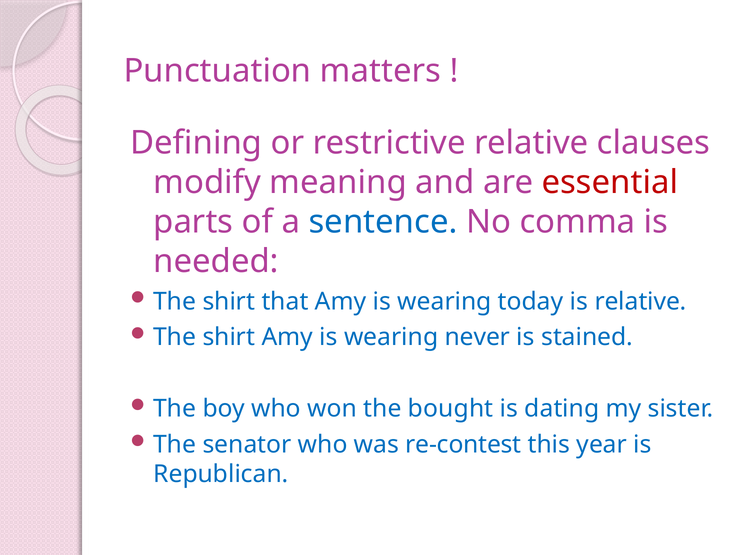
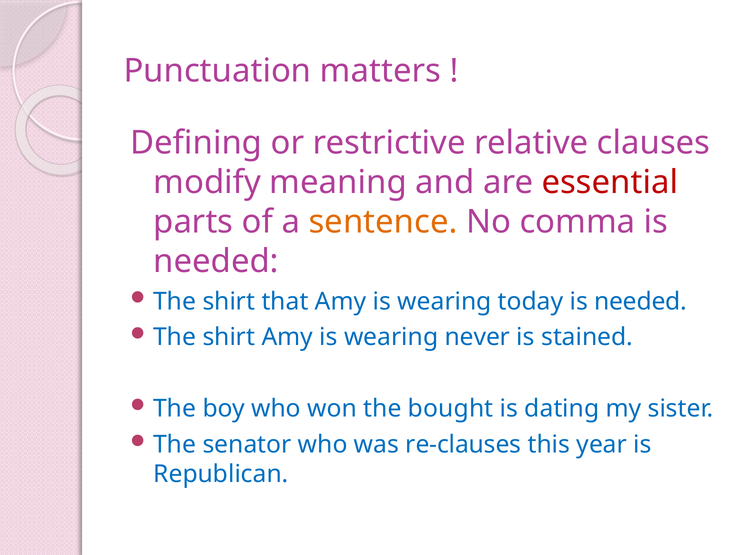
sentence colour: blue -> orange
today is relative: relative -> needed
re-contest: re-contest -> re-clauses
